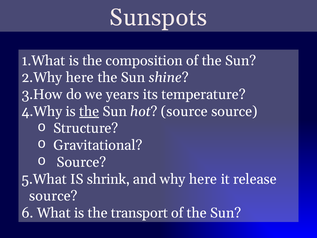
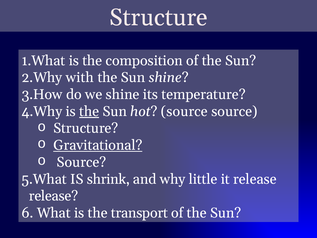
Sunspots at (158, 17): Sunspots -> Structure
here at (80, 77): here -> with
we years: years -> shine
Gravitational underline: none -> present
why here: here -> little
source at (53, 196): source -> release
